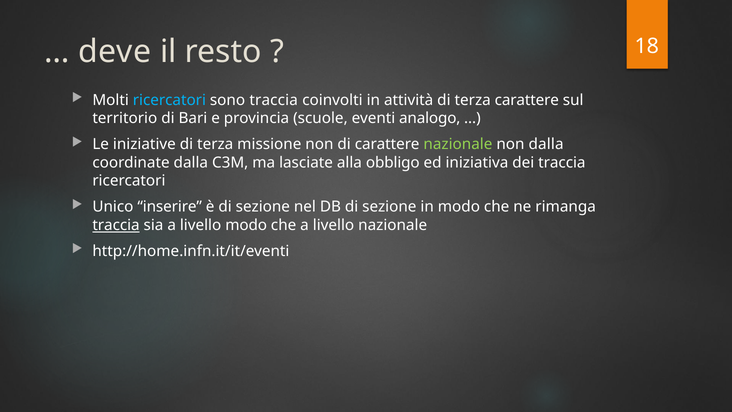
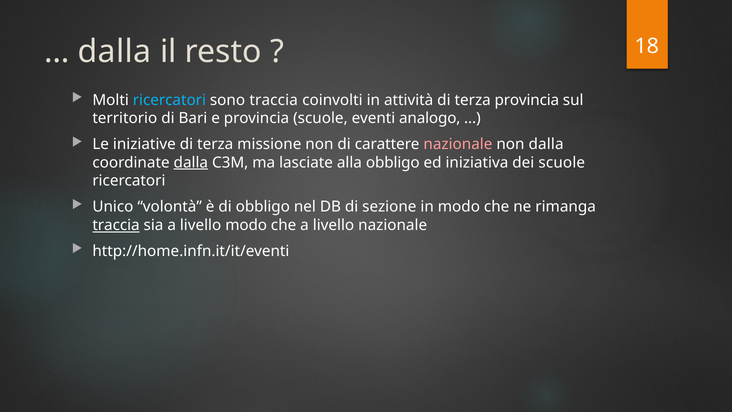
deve at (115, 51): deve -> dalla
terza carattere: carattere -> provincia
nazionale at (458, 144) colour: light green -> pink
dalla at (191, 163) underline: none -> present
dei traccia: traccia -> scuole
inserire: inserire -> volontà
è di sezione: sezione -> obbligo
